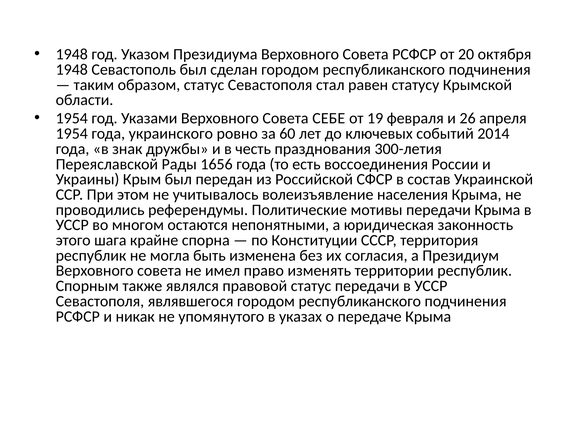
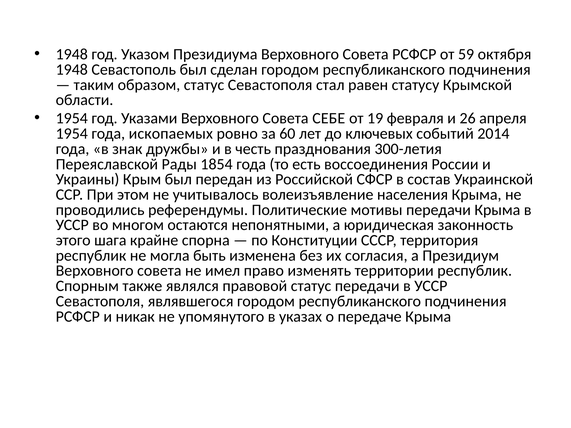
20: 20 -> 59
украинского: украинского -> ископаемых
1656: 1656 -> 1854
